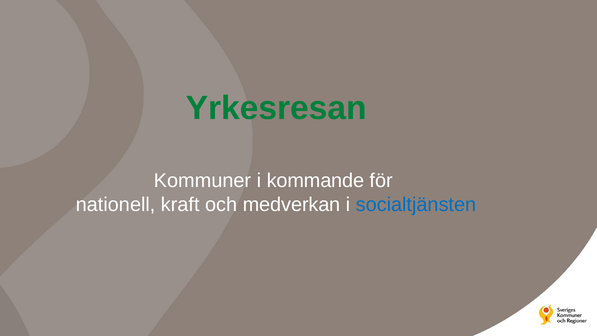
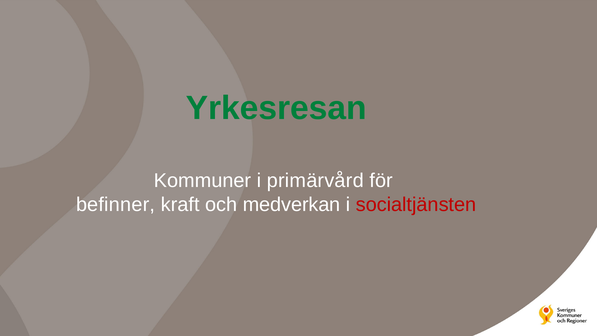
kommande: kommande -> primärvård
nationell: nationell -> befinner
socialtjänsten colour: blue -> red
